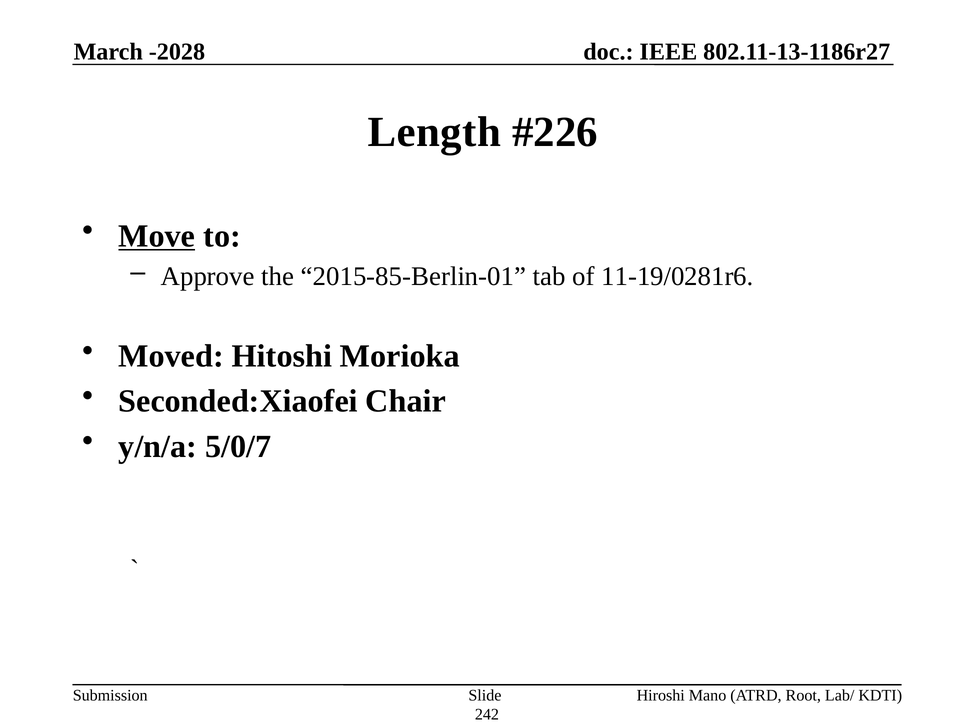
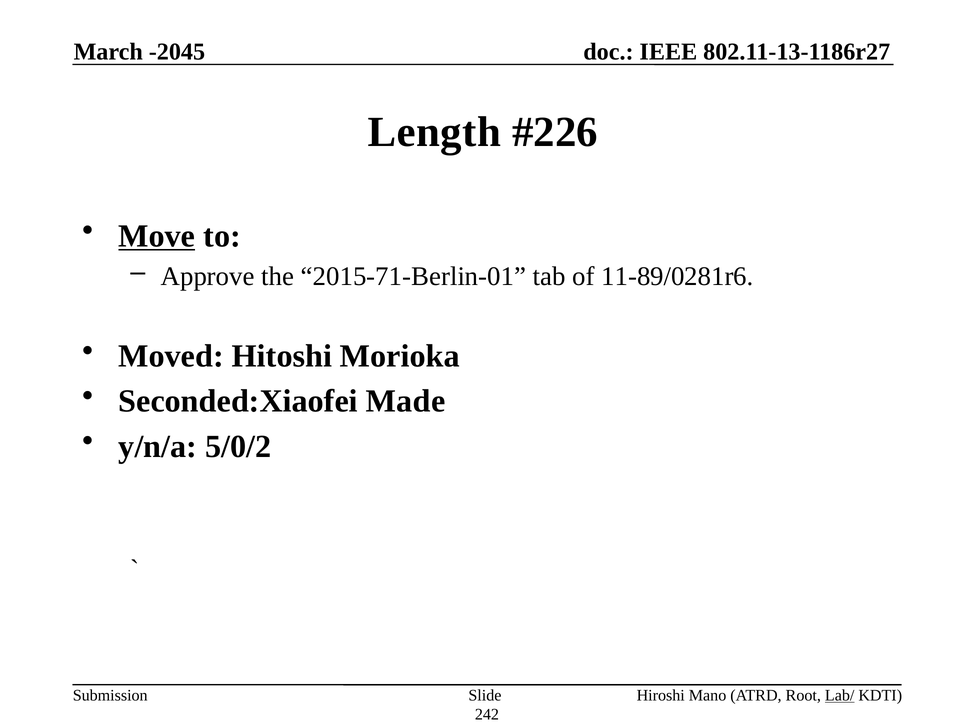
-2028: -2028 -> -2045
2015-85-Berlin-01: 2015-85-Berlin-01 -> 2015-71-Berlin-01
11-19/0281r6: 11-19/0281r6 -> 11-89/0281r6
Chair: Chair -> Made
5/0/7: 5/0/7 -> 5/0/2
Lab/ underline: none -> present
